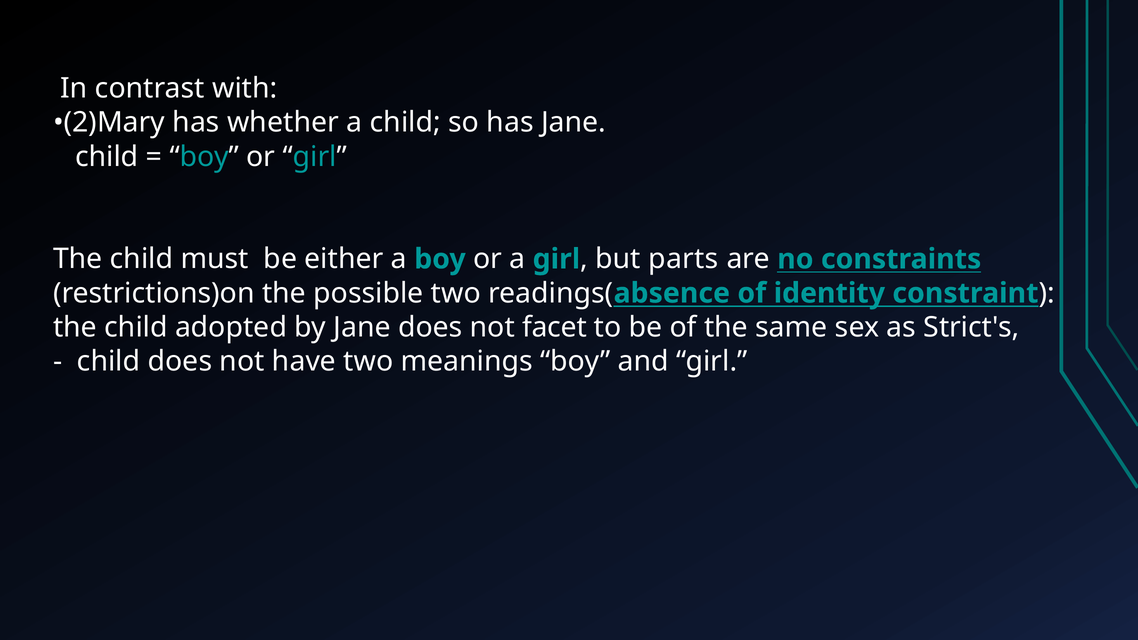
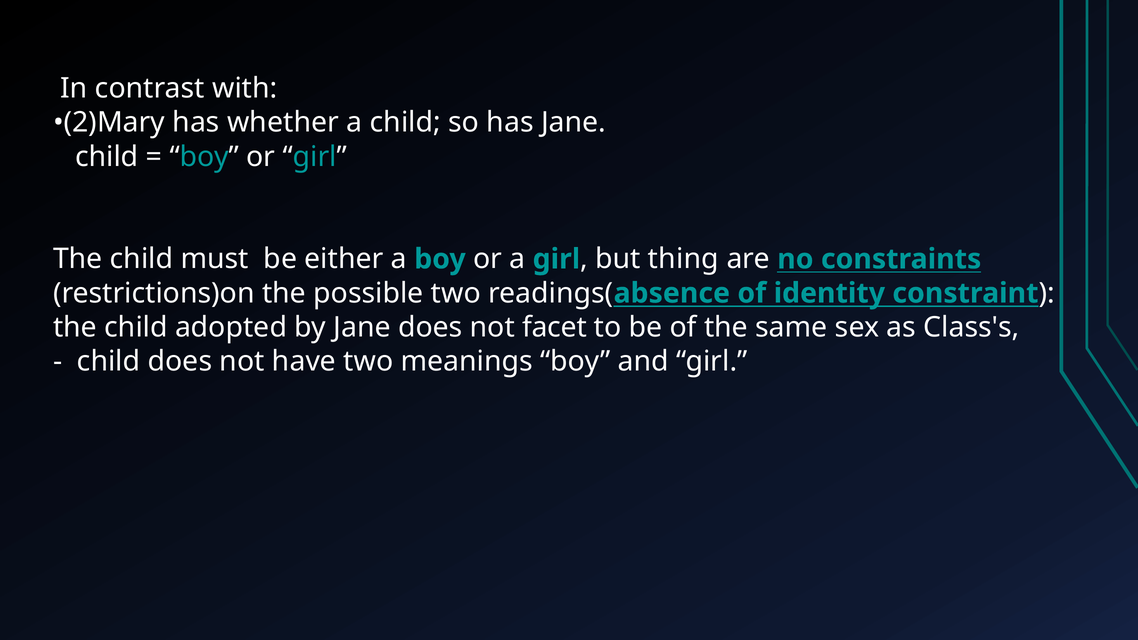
parts: parts -> thing
Strict's: Strict's -> Class's
